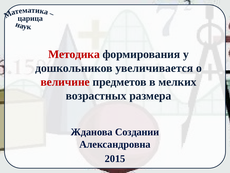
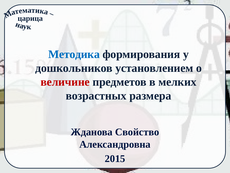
Методика colour: red -> blue
увеличивается: увеличивается -> установлением
Создании: Создании -> Свойство
